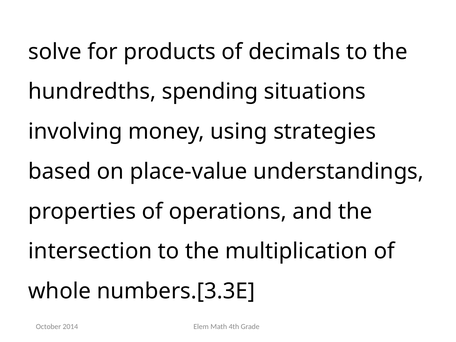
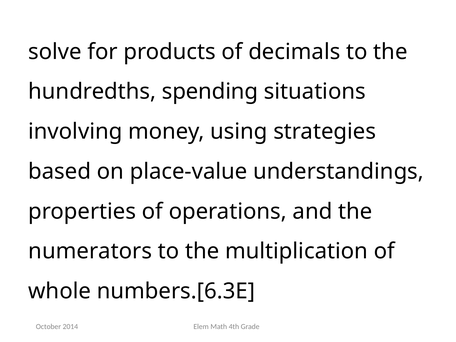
intersection: intersection -> numerators
numbers.[3.3E: numbers.[3.3E -> numbers.[6.3E
